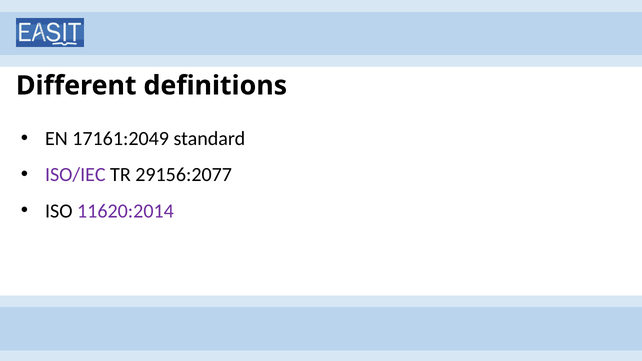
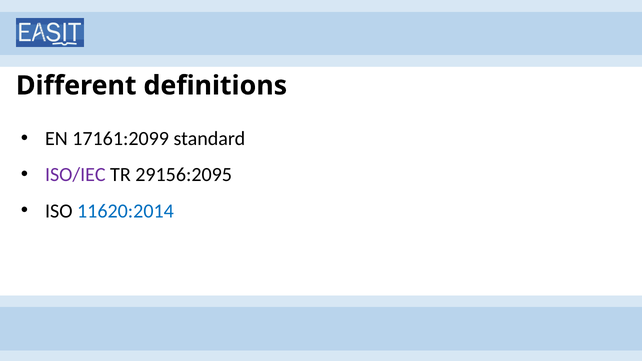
17161:2049: 17161:2049 -> 17161:2099
29156:2077: 29156:2077 -> 29156:2095
11620:2014 colour: purple -> blue
